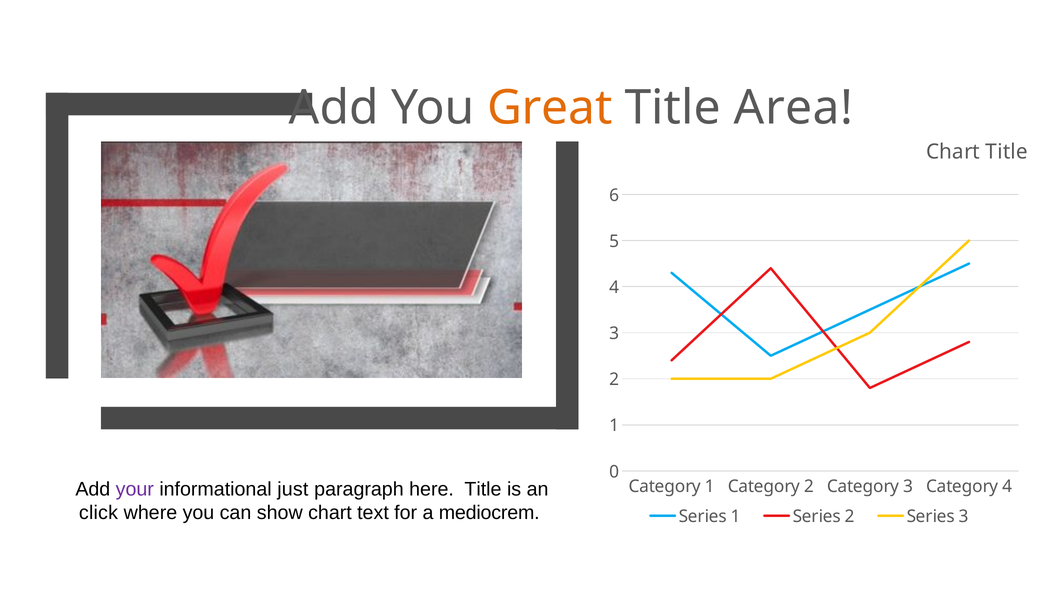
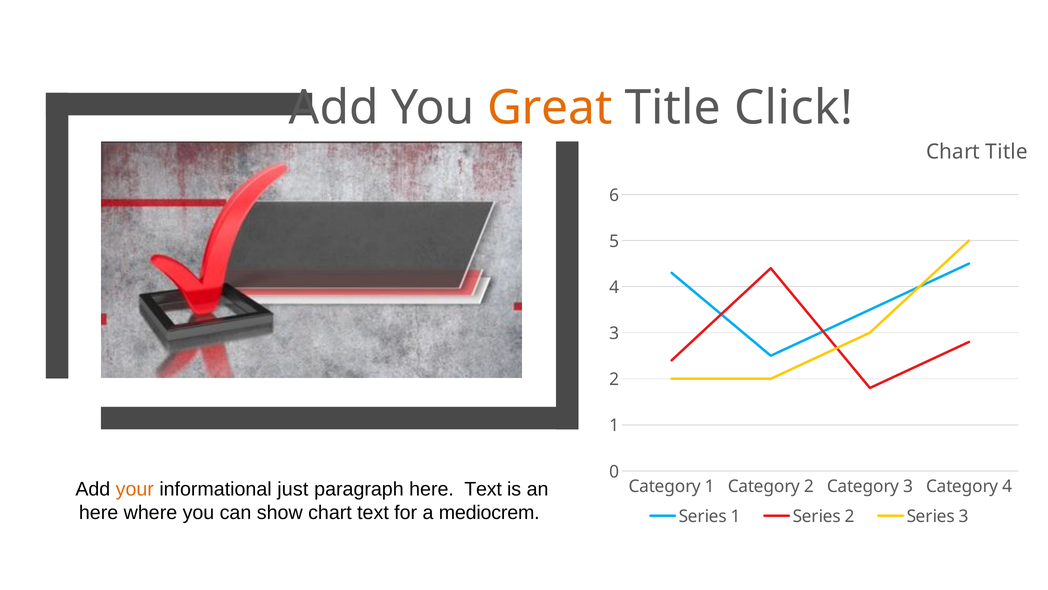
Area: Area -> Click
your colour: purple -> orange
here Title: Title -> Text
click at (98, 512): click -> here
